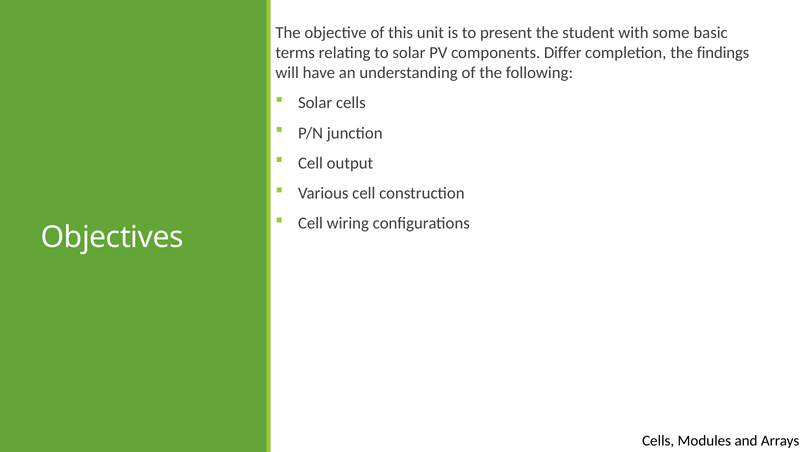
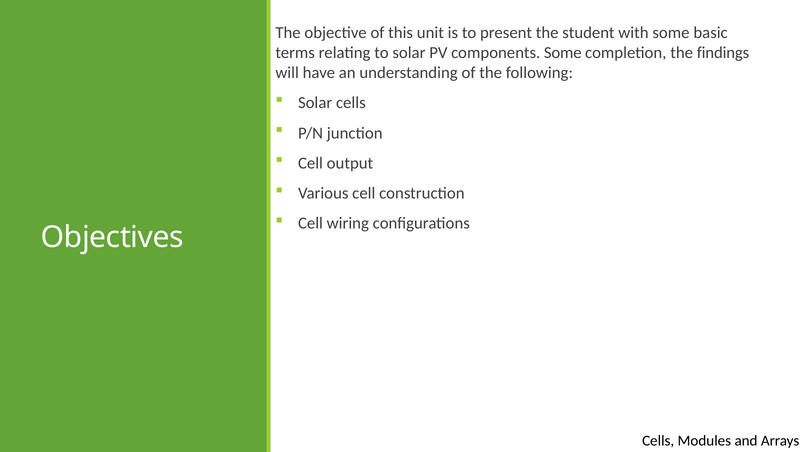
components Differ: Differ -> Some
